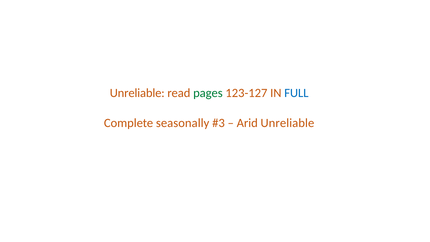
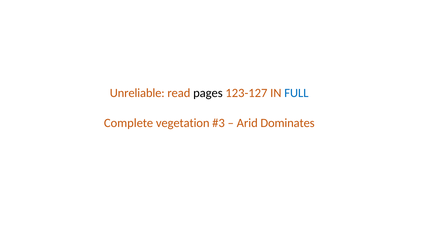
pages colour: green -> black
seasonally: seasonally -> vegetation
Arid Unreliable: Unreliable -> Dominates
